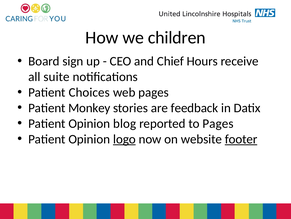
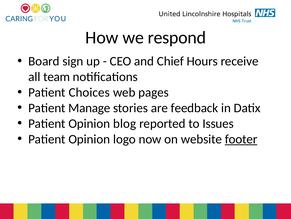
children: children -> respond
suite: suite -> team
Monkey: Monkey -> Manage
to Pages: Pages -> Issues
logo underline: present -> none
